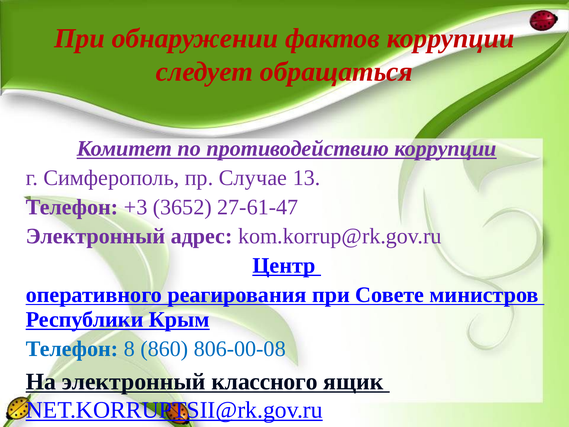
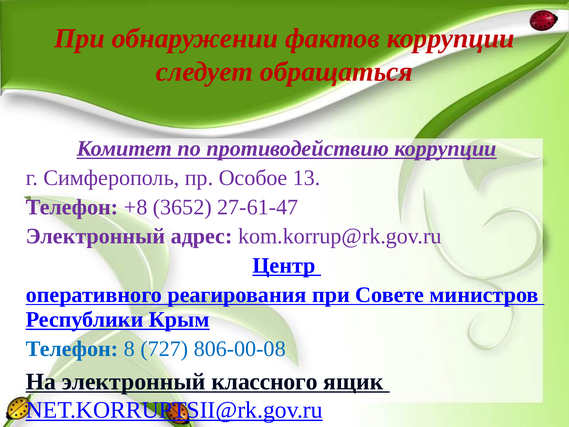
Случае: Случае -> Особое
+3: +3 -> +8
860: 860 -> 727
